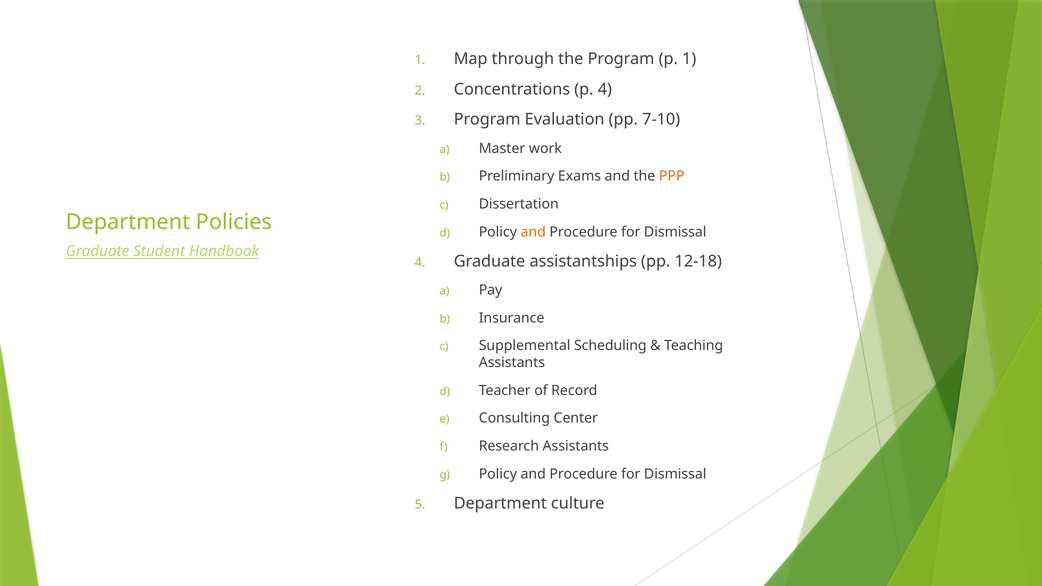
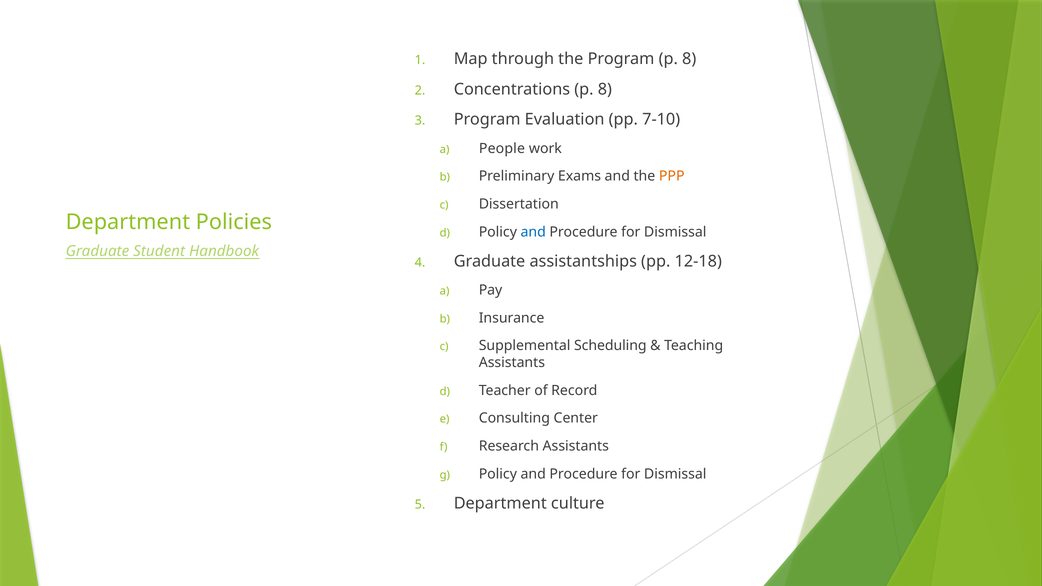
Program p 1: 1 -> 8
Concentrations p 4: 4 -> 8
Master: Master -> People
and at (533, 232) colour: orange -> blue
